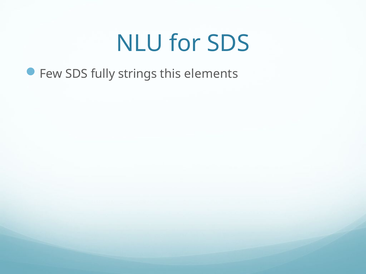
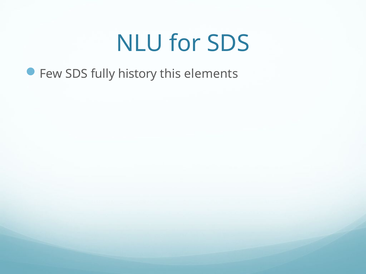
strings: strings -> history
